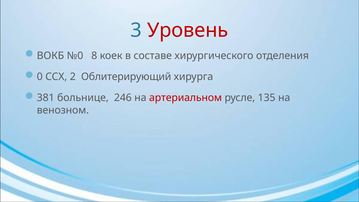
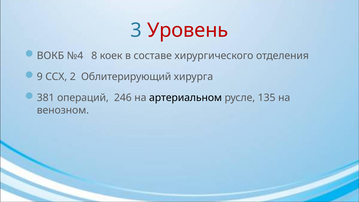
№0: №0 -> №4
0: 0 -> 9
больнице: больнице -> операций
артериальном colour: red -> black
